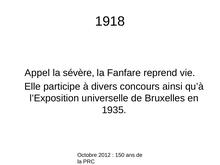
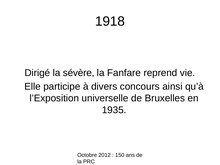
Appel: Appel -> Dirigé
